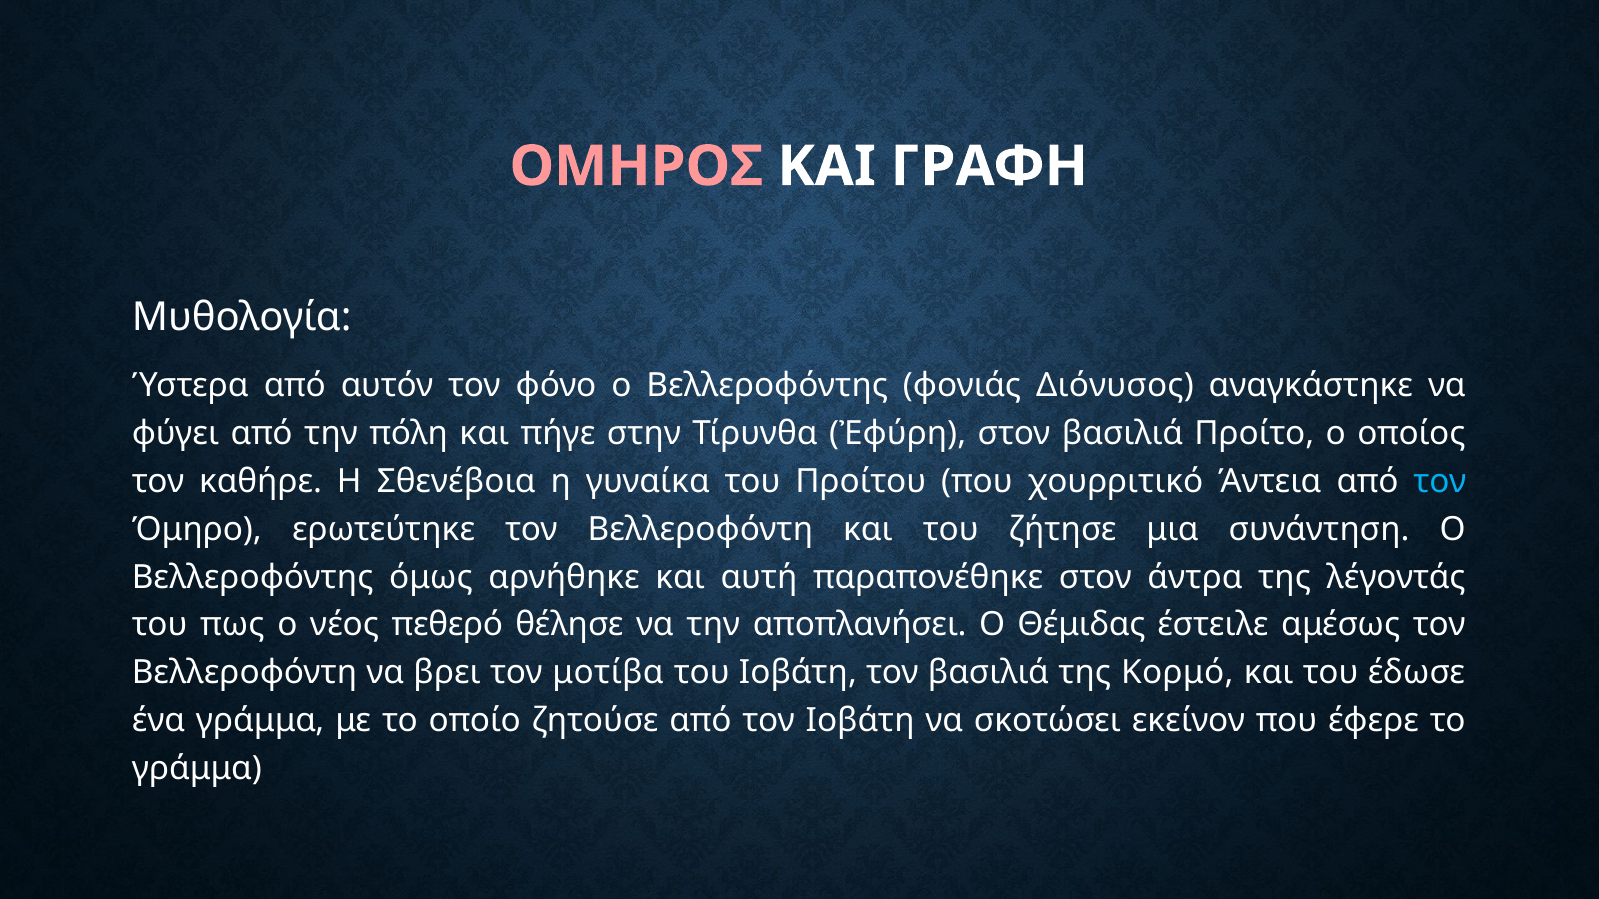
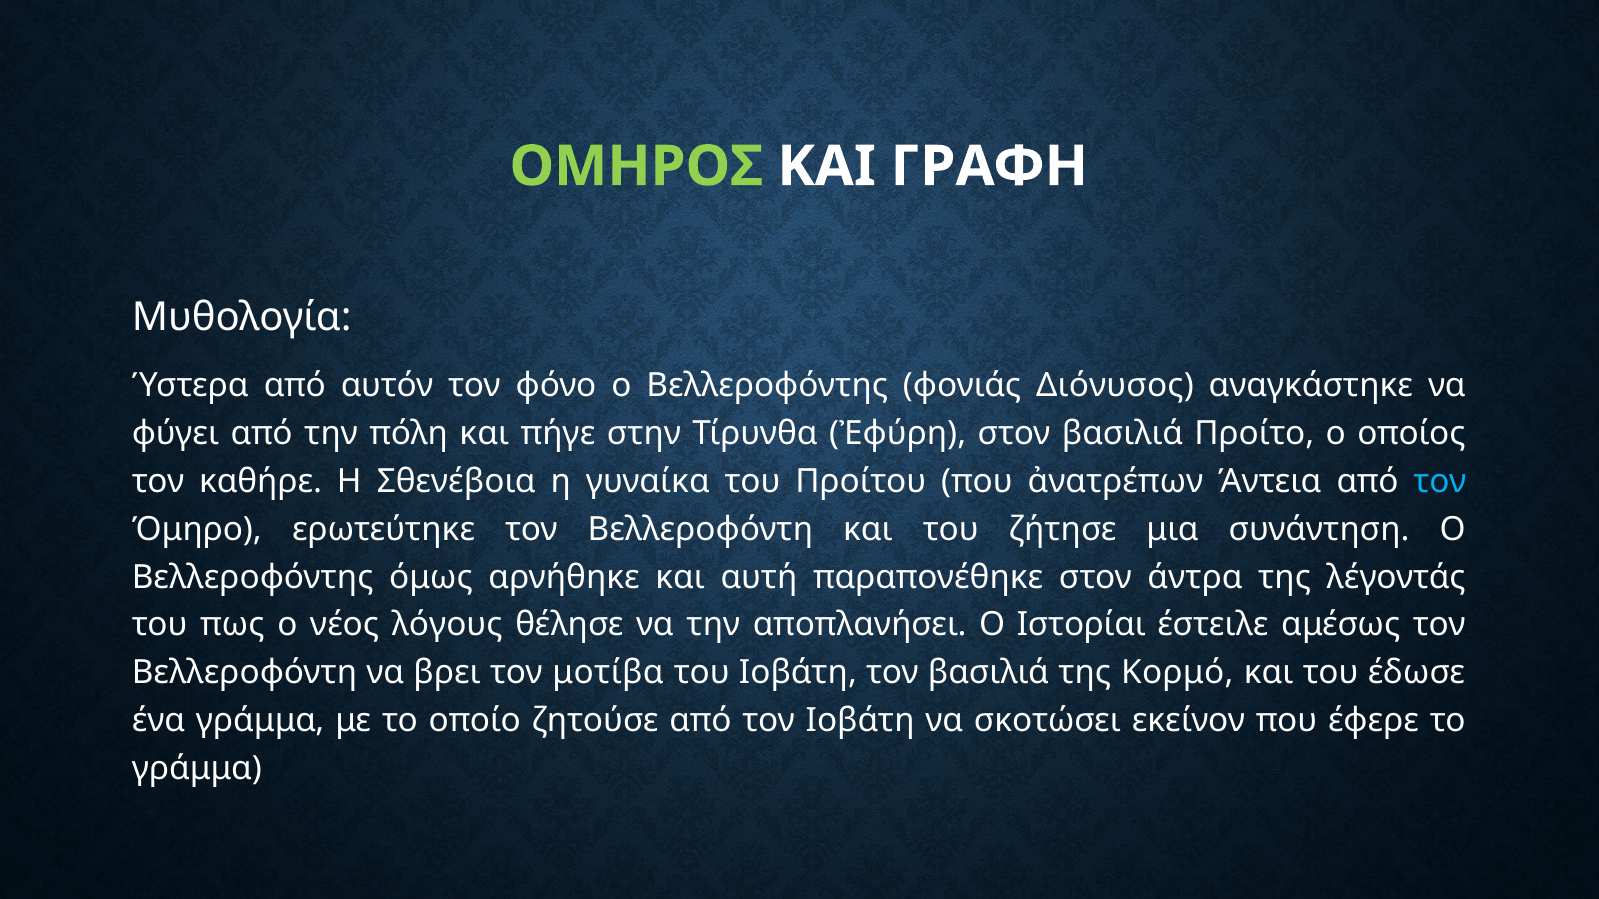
ΟΜΗΡΟΣ colour: pink -> light green
χουρριτικό: χουρριτικό -> ἀνατρέπων
πεθερό: πεθερό -> λόγους
Θέμιδας: Θέμιδας -> Ιστορίαι
